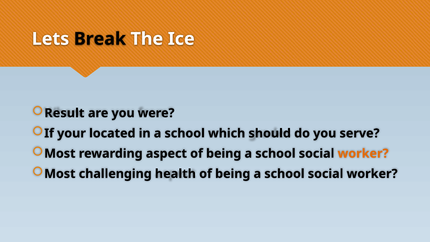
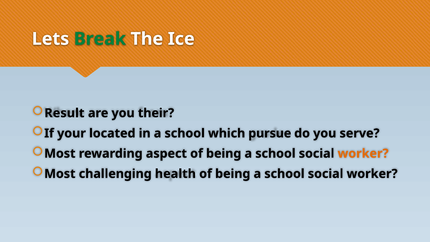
Break colour: black -> green
were: were -> their
should: should -> pursue
